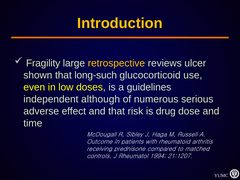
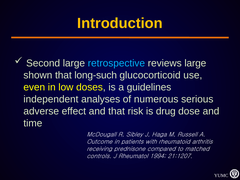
Fragility: Fragility -> Second
retrospective colour: yellow -> light blue
reviews ulcer: ulcer -> large
although: although -> analyses
